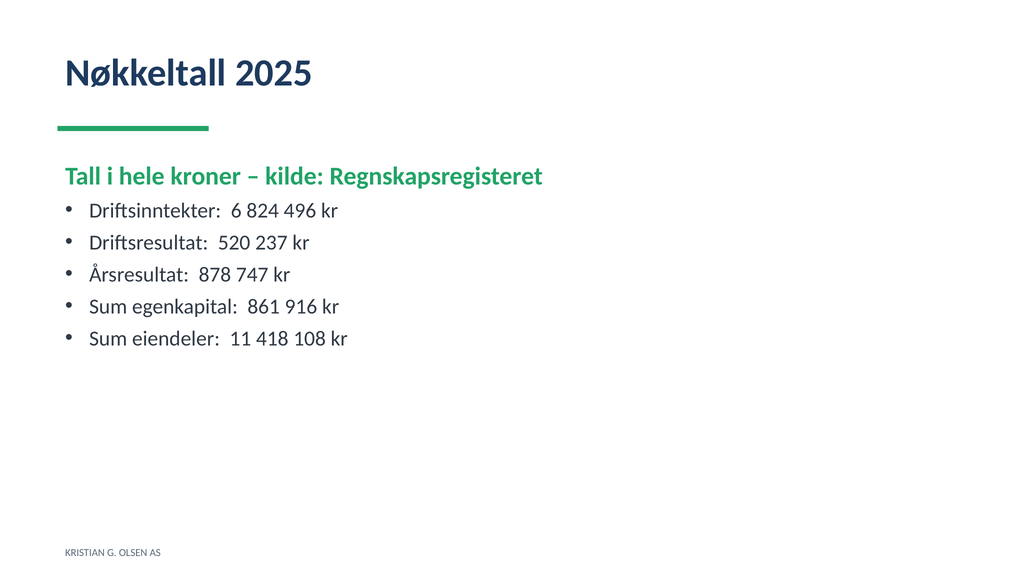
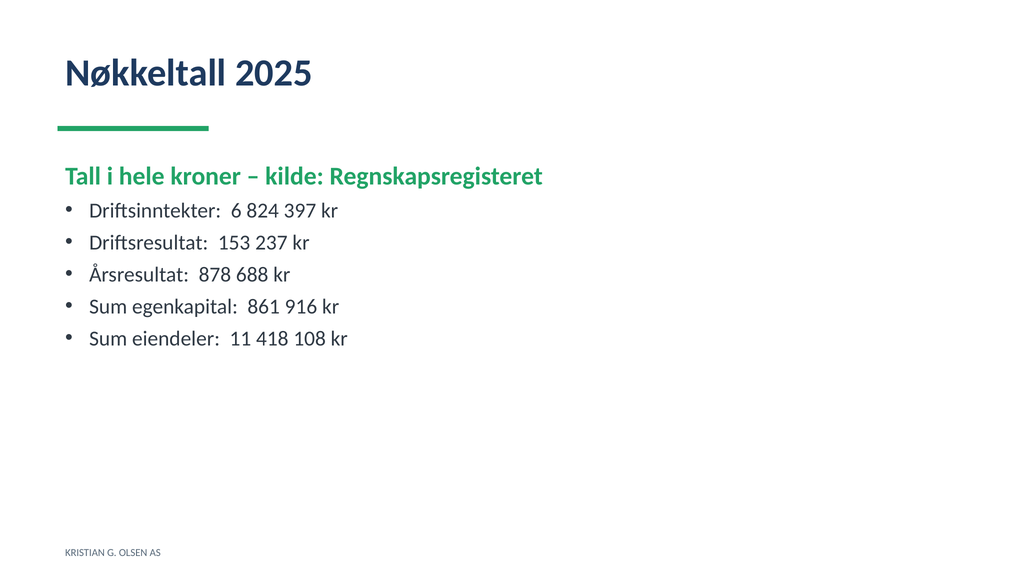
496: 496 -> 397
520: 520 -> 153
747: 747 -> 688
